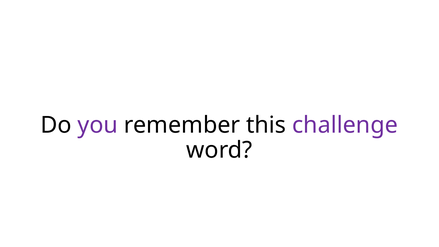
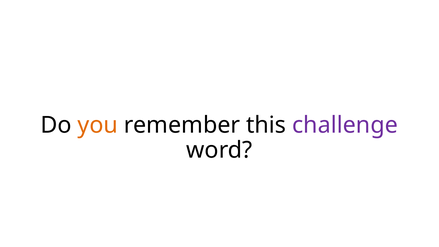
you colour: purple -> orange
